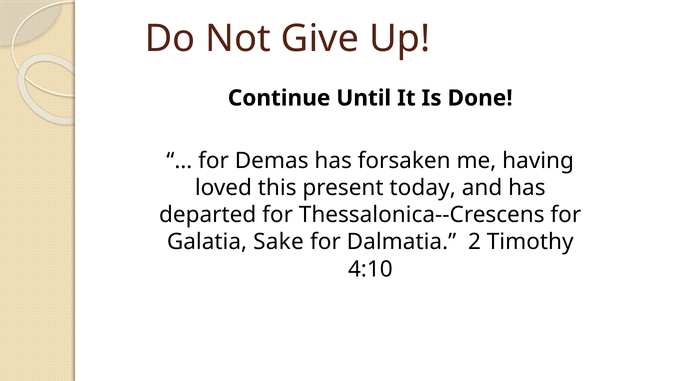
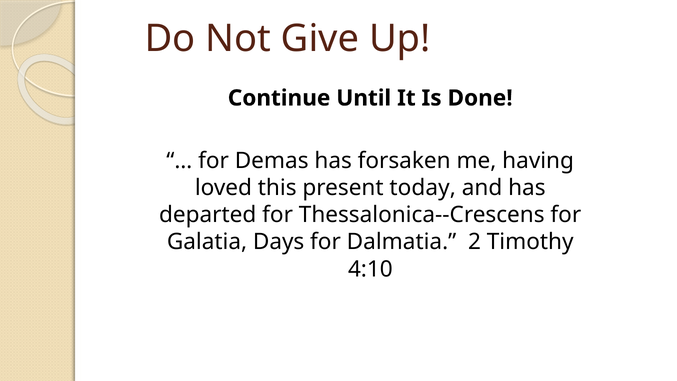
Sake: Sake -> Days
